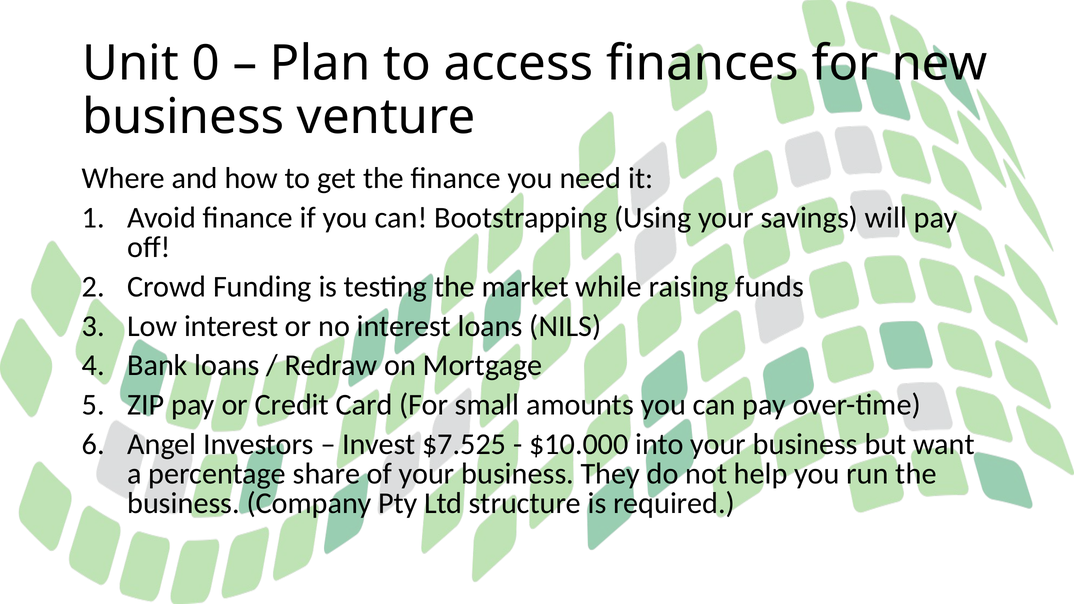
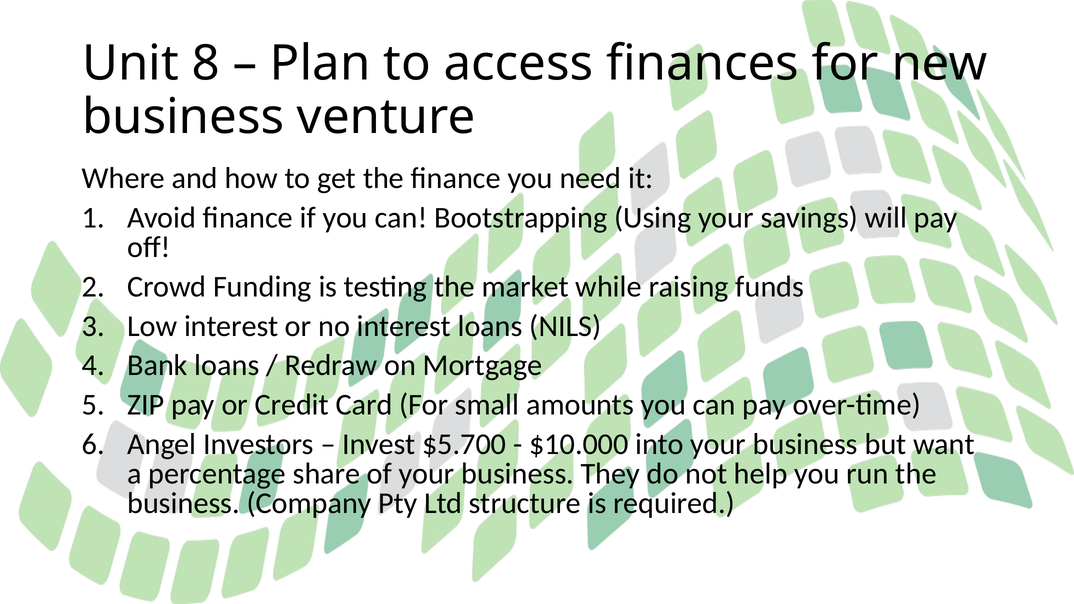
0: 0 -> 8
$7.525: $7.525 -> $5.700
